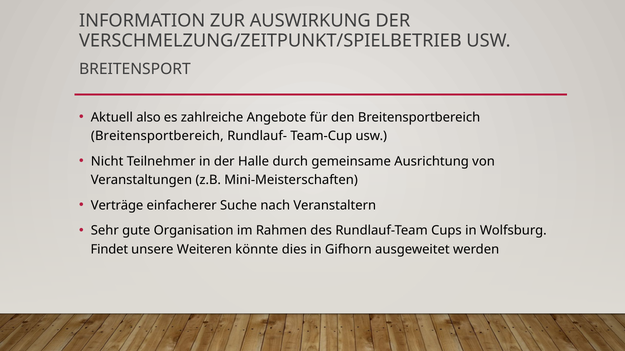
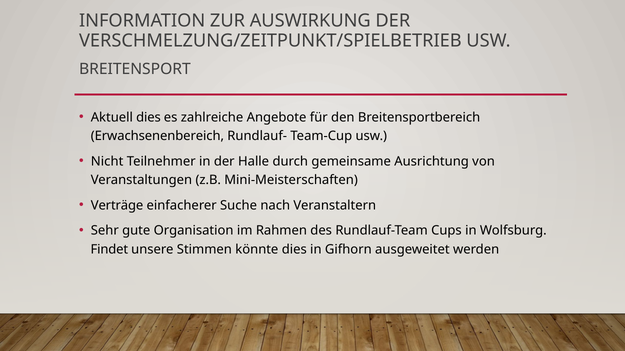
Aktuell also: also -> dies
Breitensportbereich at (157, 136): Breitensportbereich -> Erwachsenenbereich
Weiteren: Weiteren -> Stimmen
